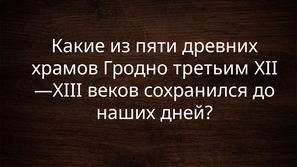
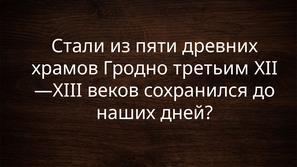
Какие: Какие -> Стали
